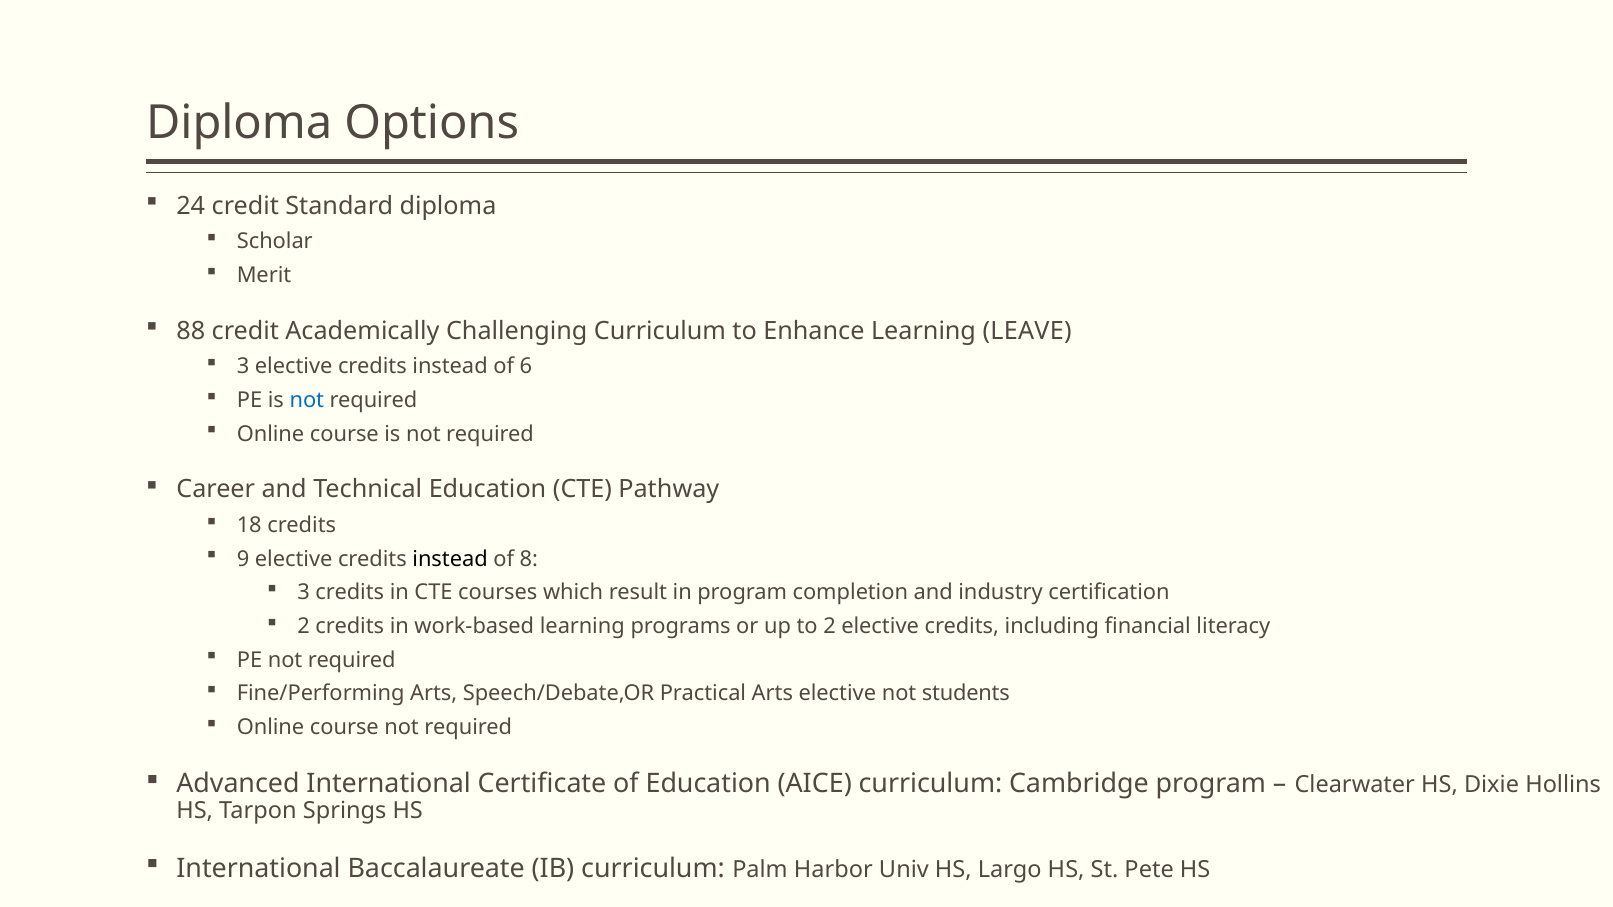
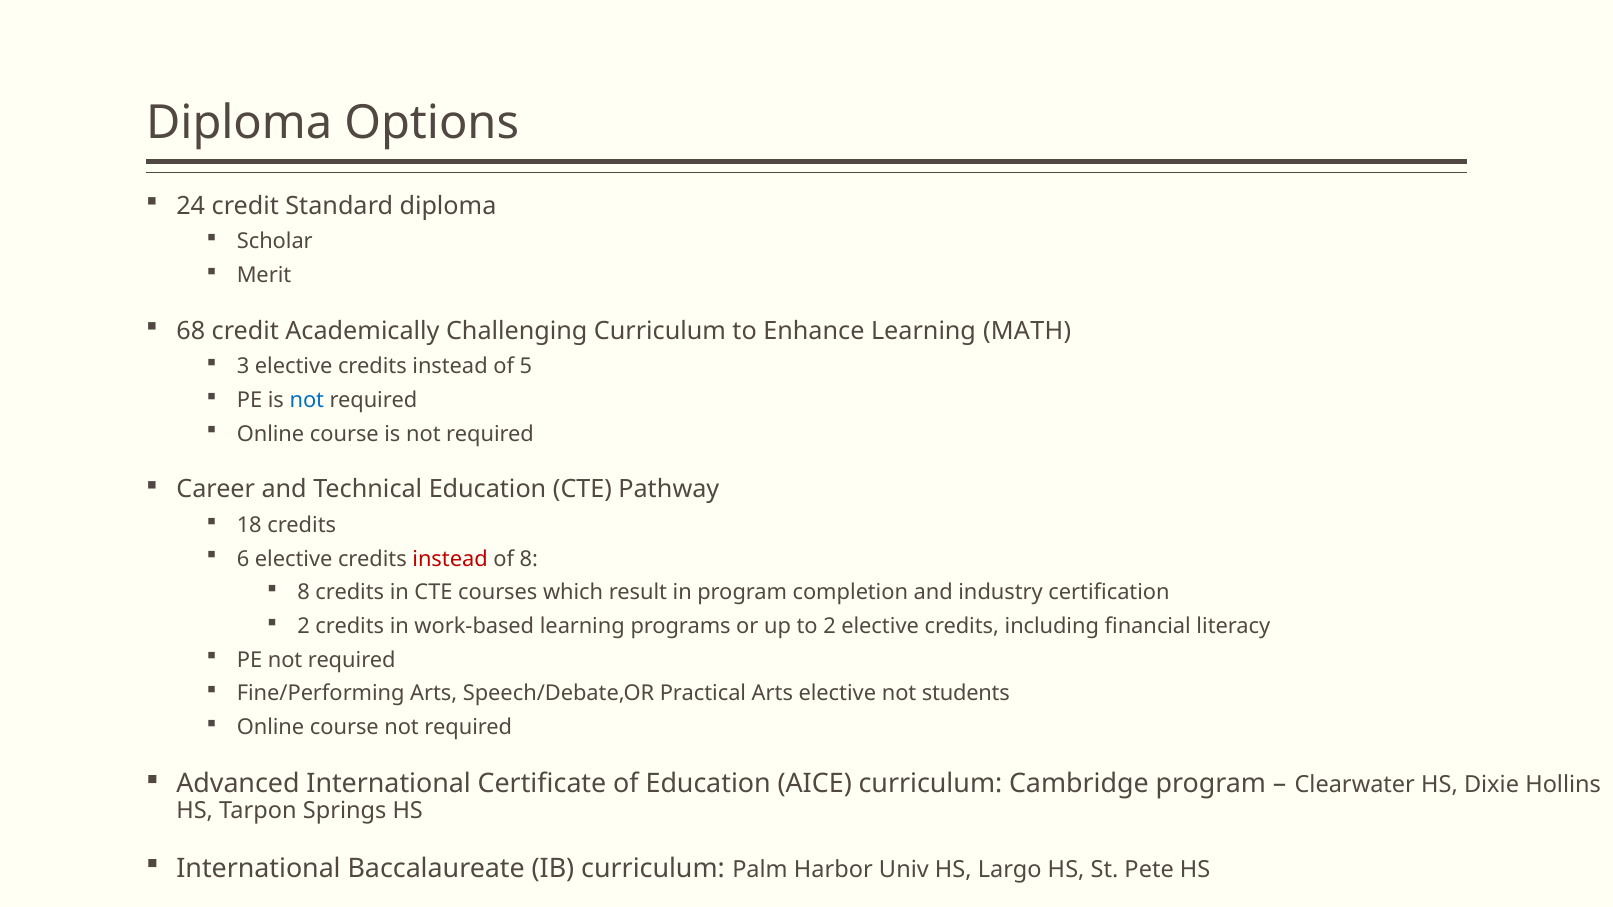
88: 88 -> 68
LEAVE: LEAVE -> MATH
6: 6 -> 5
9: 9 -> 6
instead at (450, 559) colour: black -> red
3 at (304, 593): 3 -> 8
